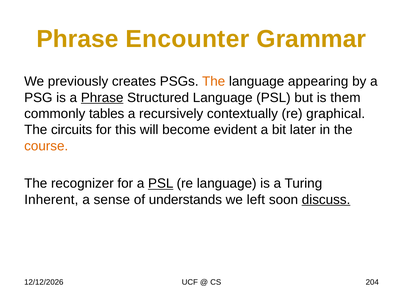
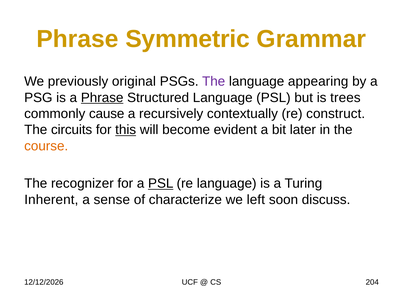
Encounter: Encounter -> Symmetric
creates: creates -> original
The at (214, 82) colour: orange -> purple
them: them -> trees
tables: tables -> cause
graphical: graphical -> construct
this underline: none -> present
understands: understands -> characterize
discuss underline: present -> none
